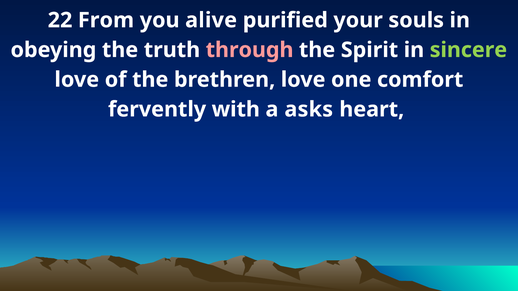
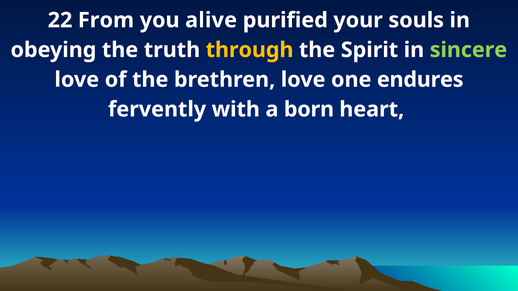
through colour: pink -> yellow
comfort: comfort -> endures
asks: asks -> born
